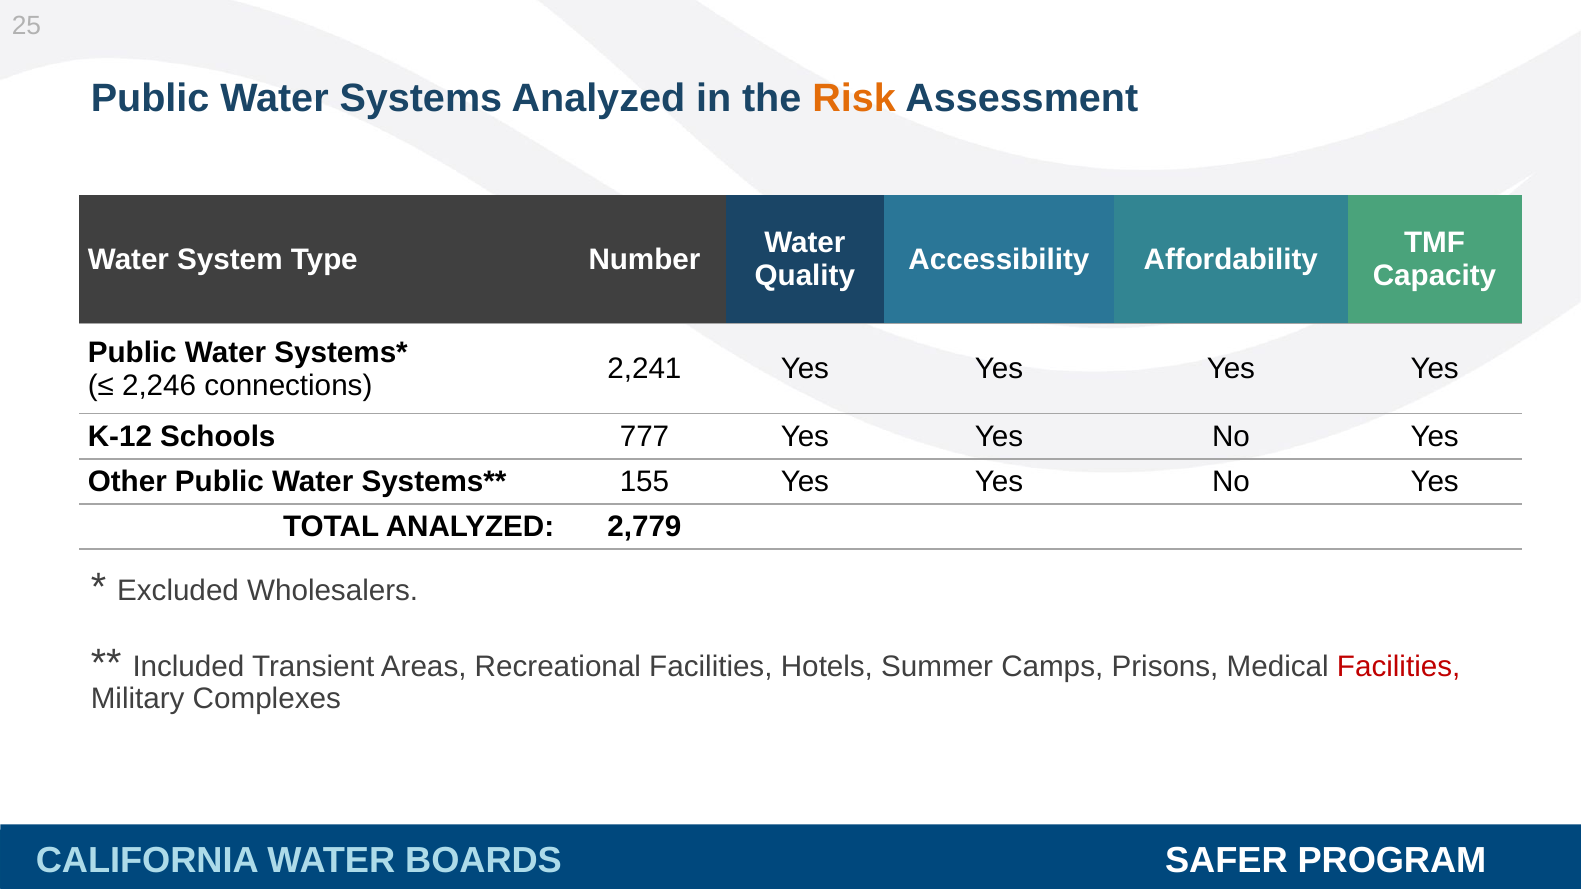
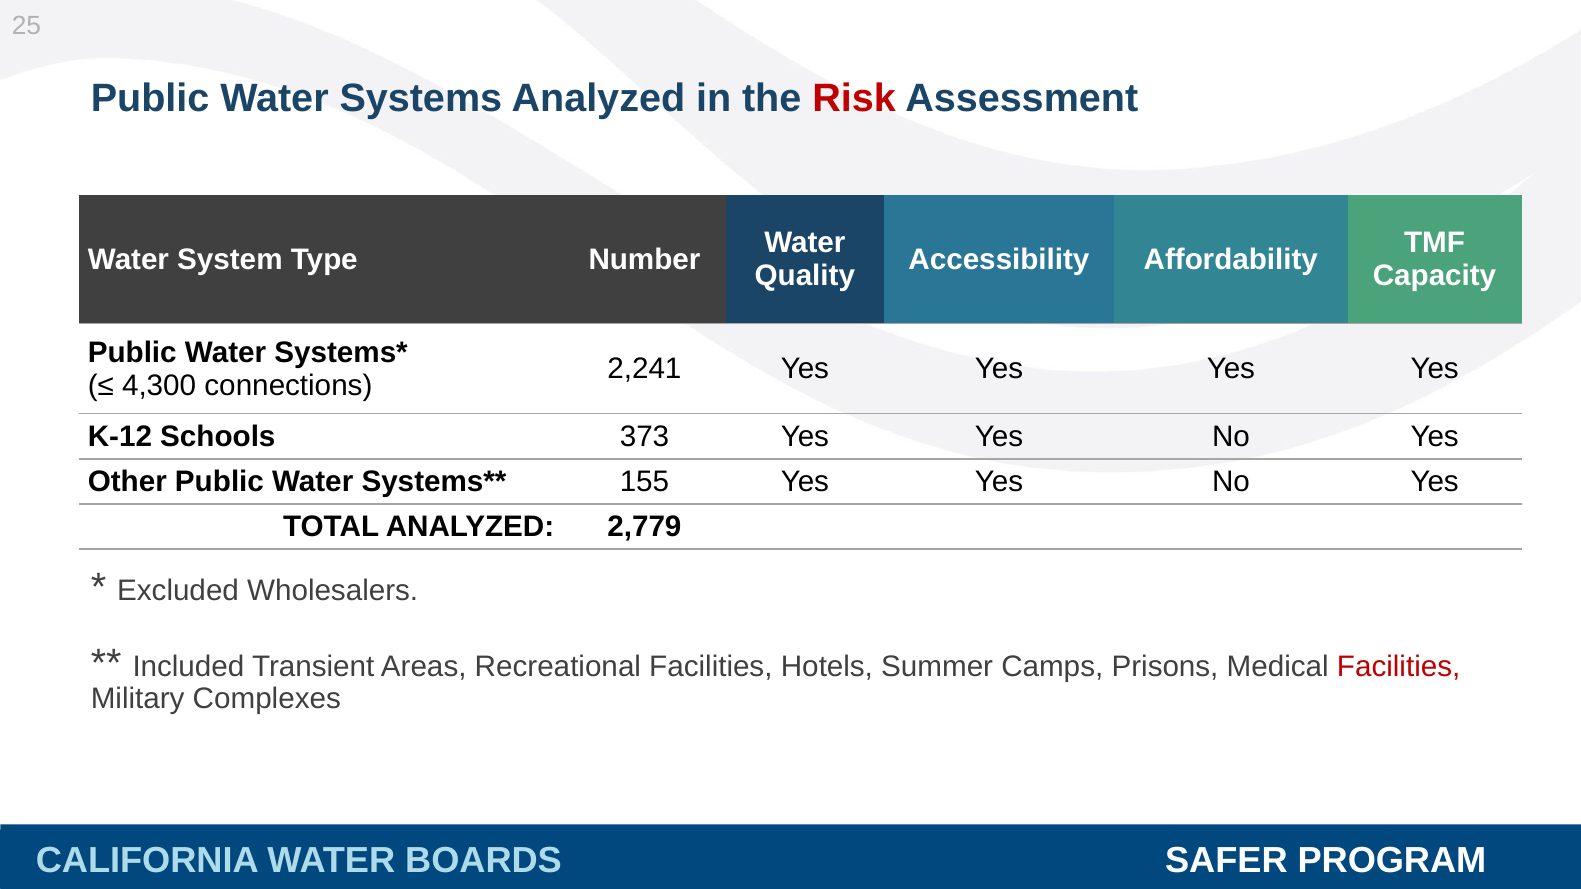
Risk colour: orange -> red
2,246: 2,246 -> 4,300
777: 777 -> 373
